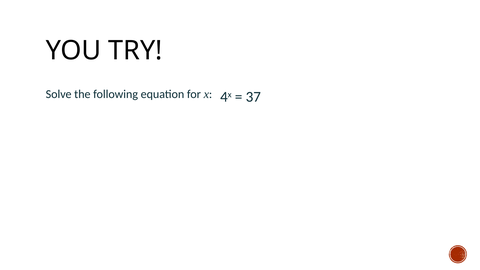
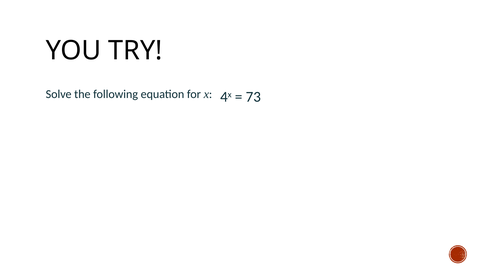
37: 37 -> 73
